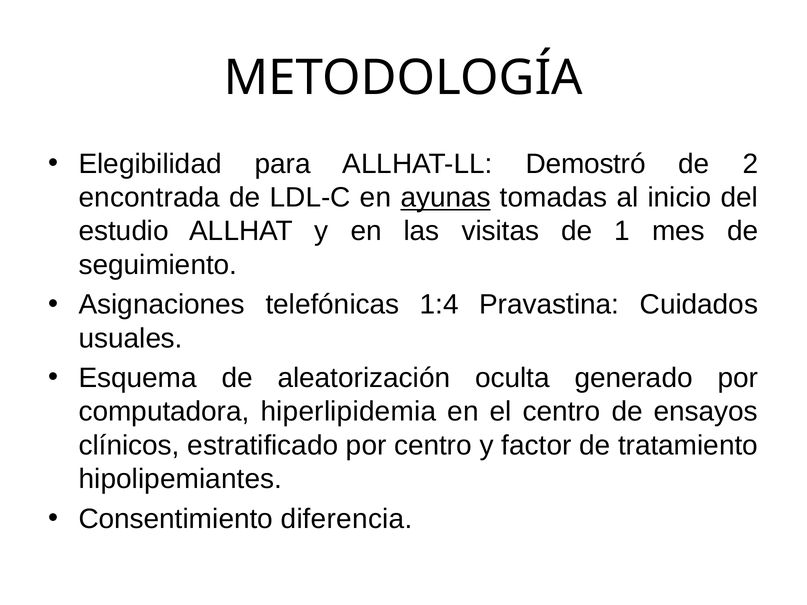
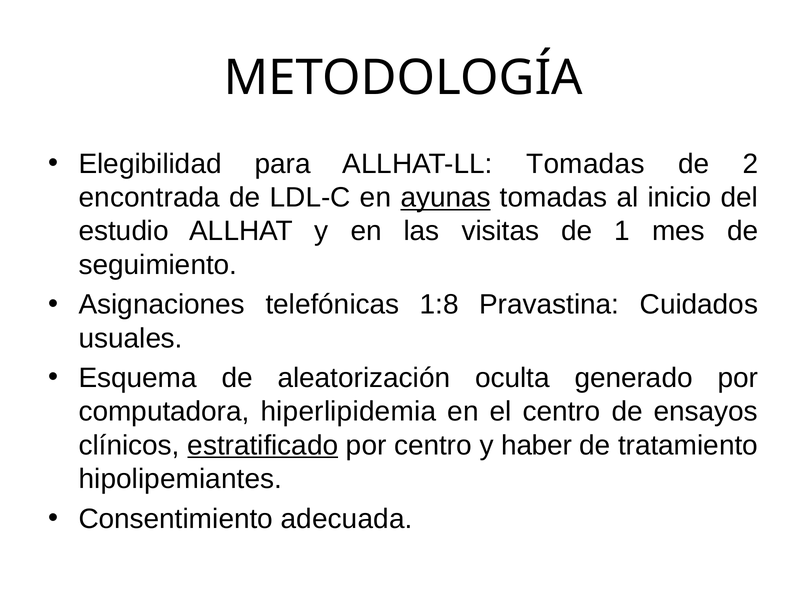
ALLHAT-LL Demostró: Demostró -> Tomadas
1:4: 1:4 -> 1:8
estratificado underline: none -> present
factor: factor -> haber
diferencia: diferencia -> adecuada
